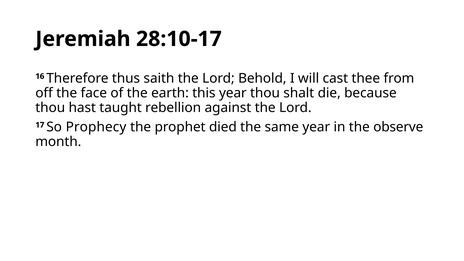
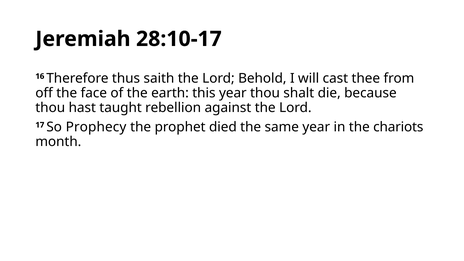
observe: observe -> chariots
